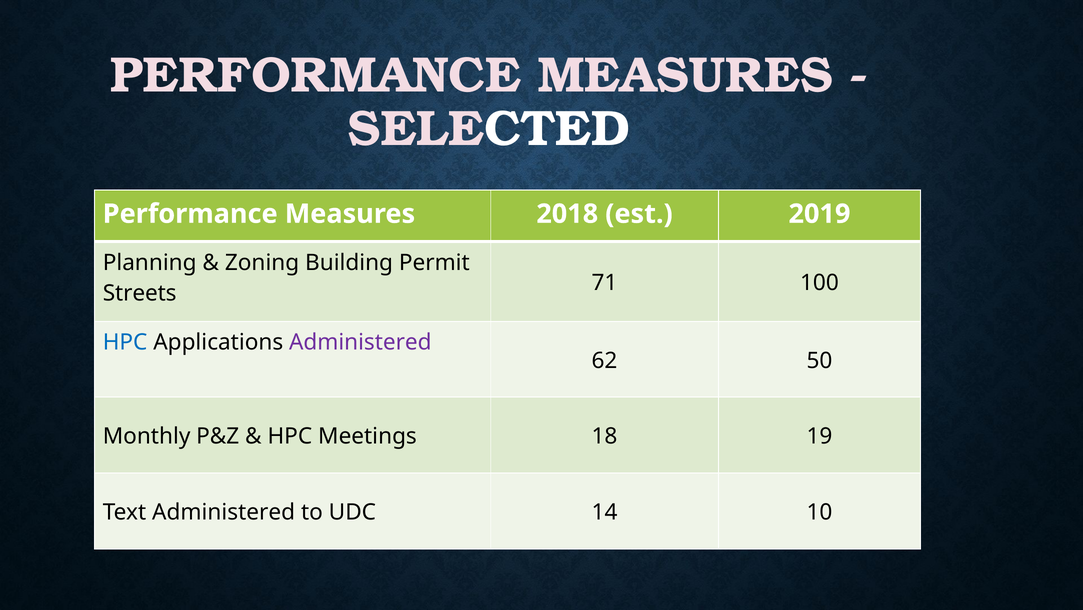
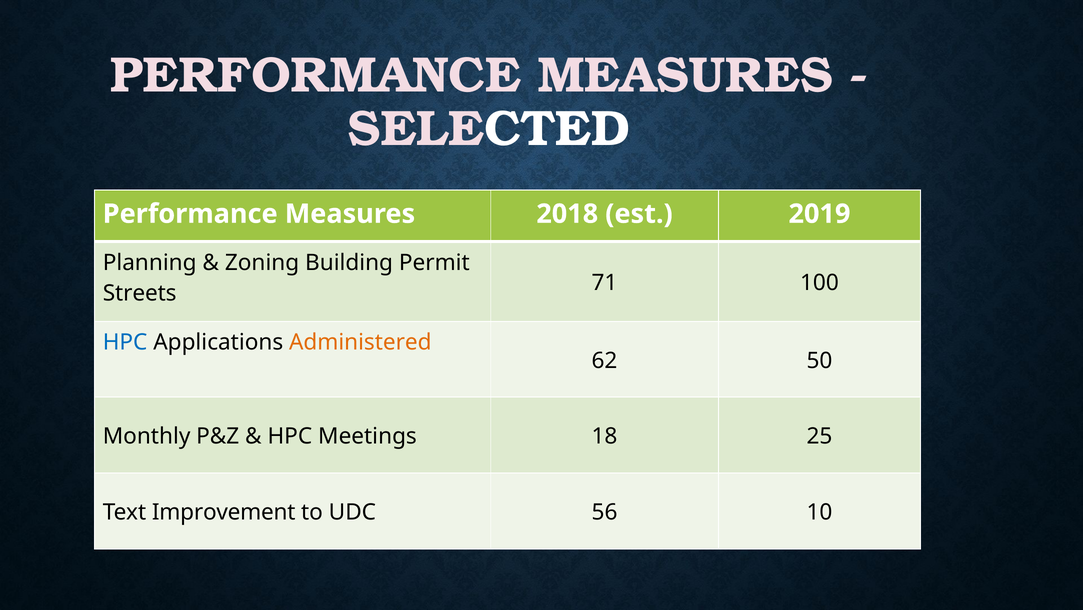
Administered at (360, 342) colour: purple -> orange
19: 19 -> 25
Text Administered: Administered -> Improvement
14: 14 -> 56
